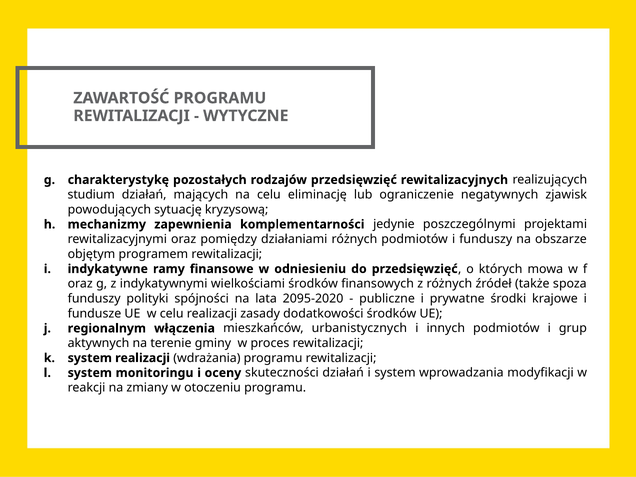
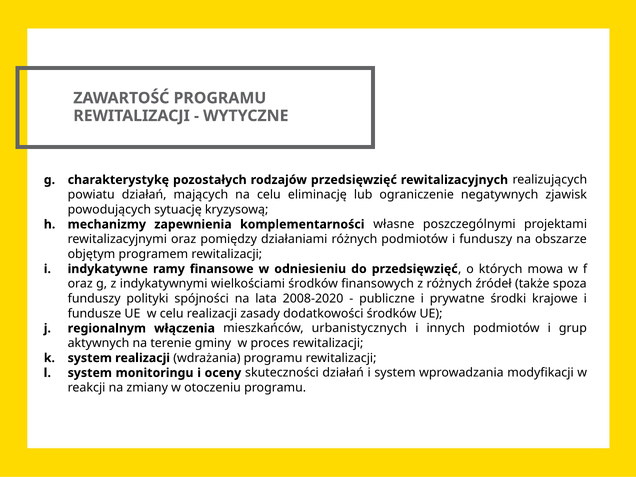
studium: studium -> powiatu
jedynie: jedynie -> własne
2095-2020: 2095-2020 -> 2008-2020
